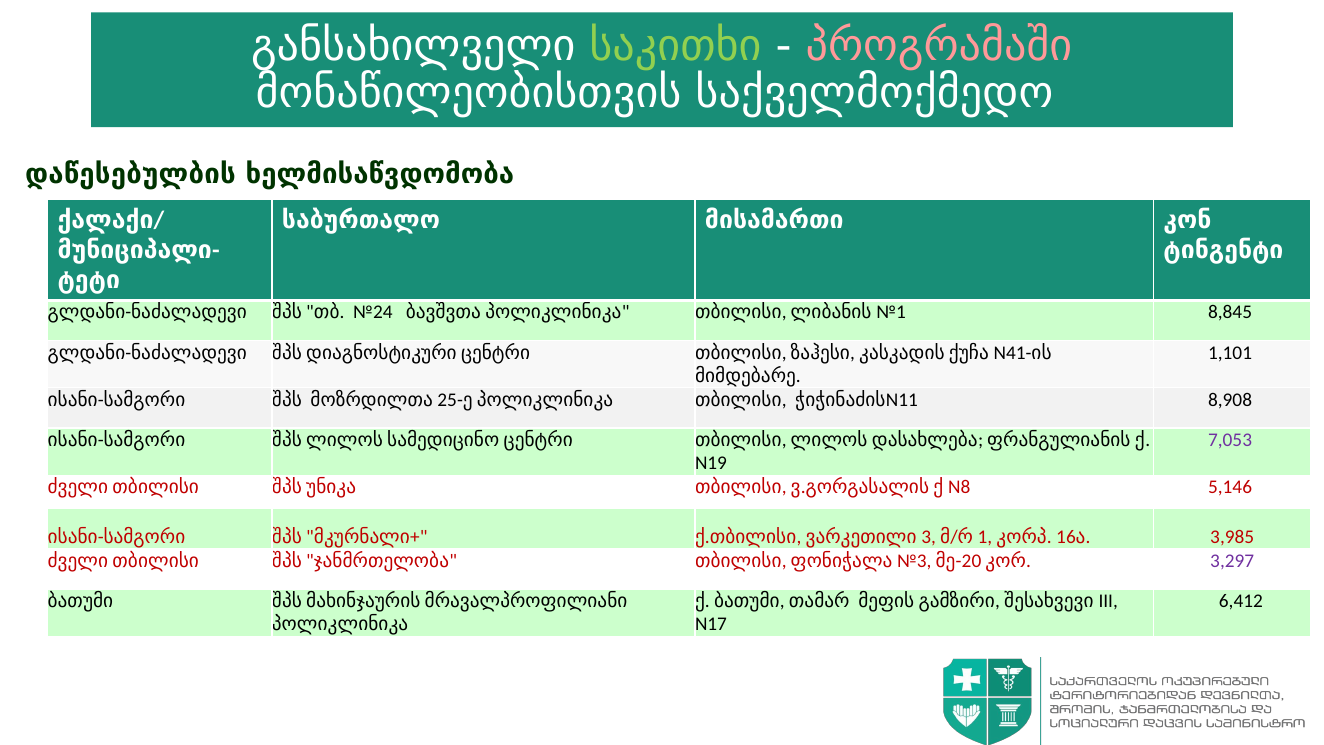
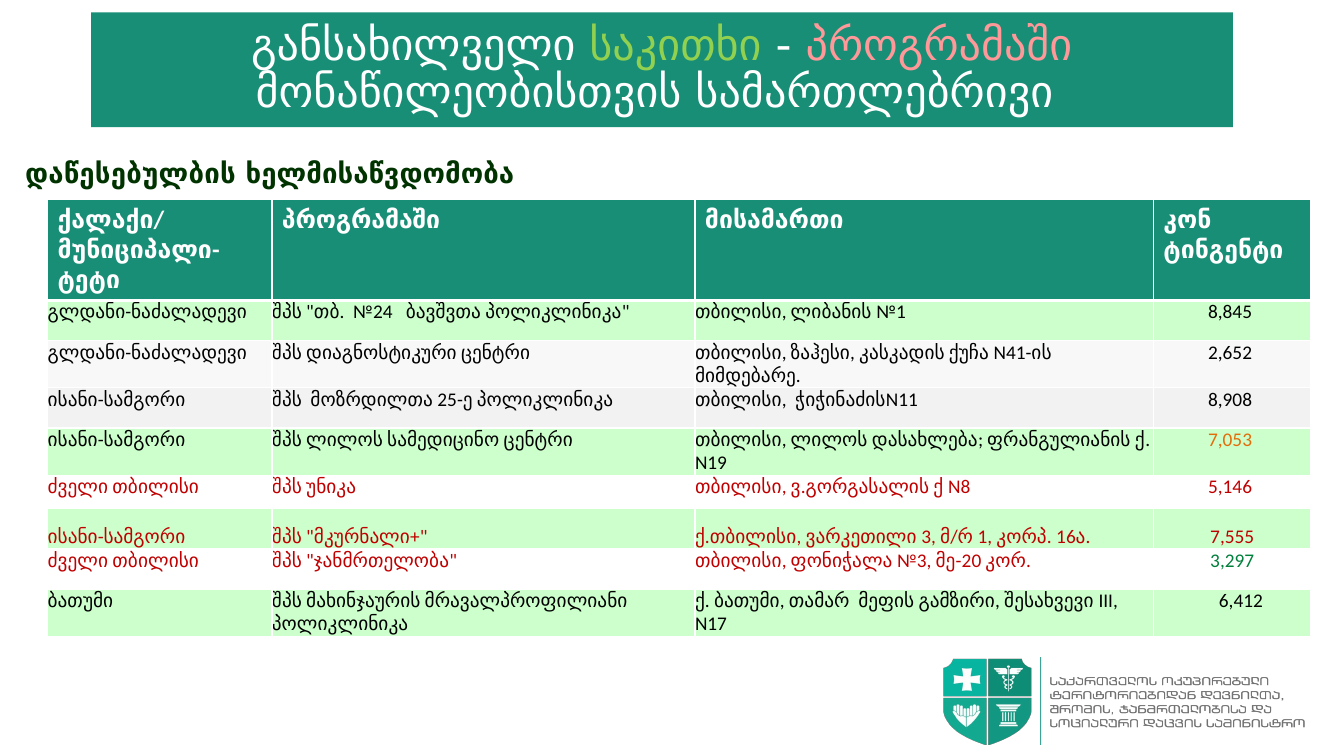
საქველმოქმედო: საქველმოქმედო -> სამართლებრივი
საბურთალო at (361, 220): საბურთალო -> პროგრამაში
1,101: 1,101 -> 2,652
7,053 colour: purple -> orange
3,985: 3,985 -> 7,555
3,297 colour: purple -> green
